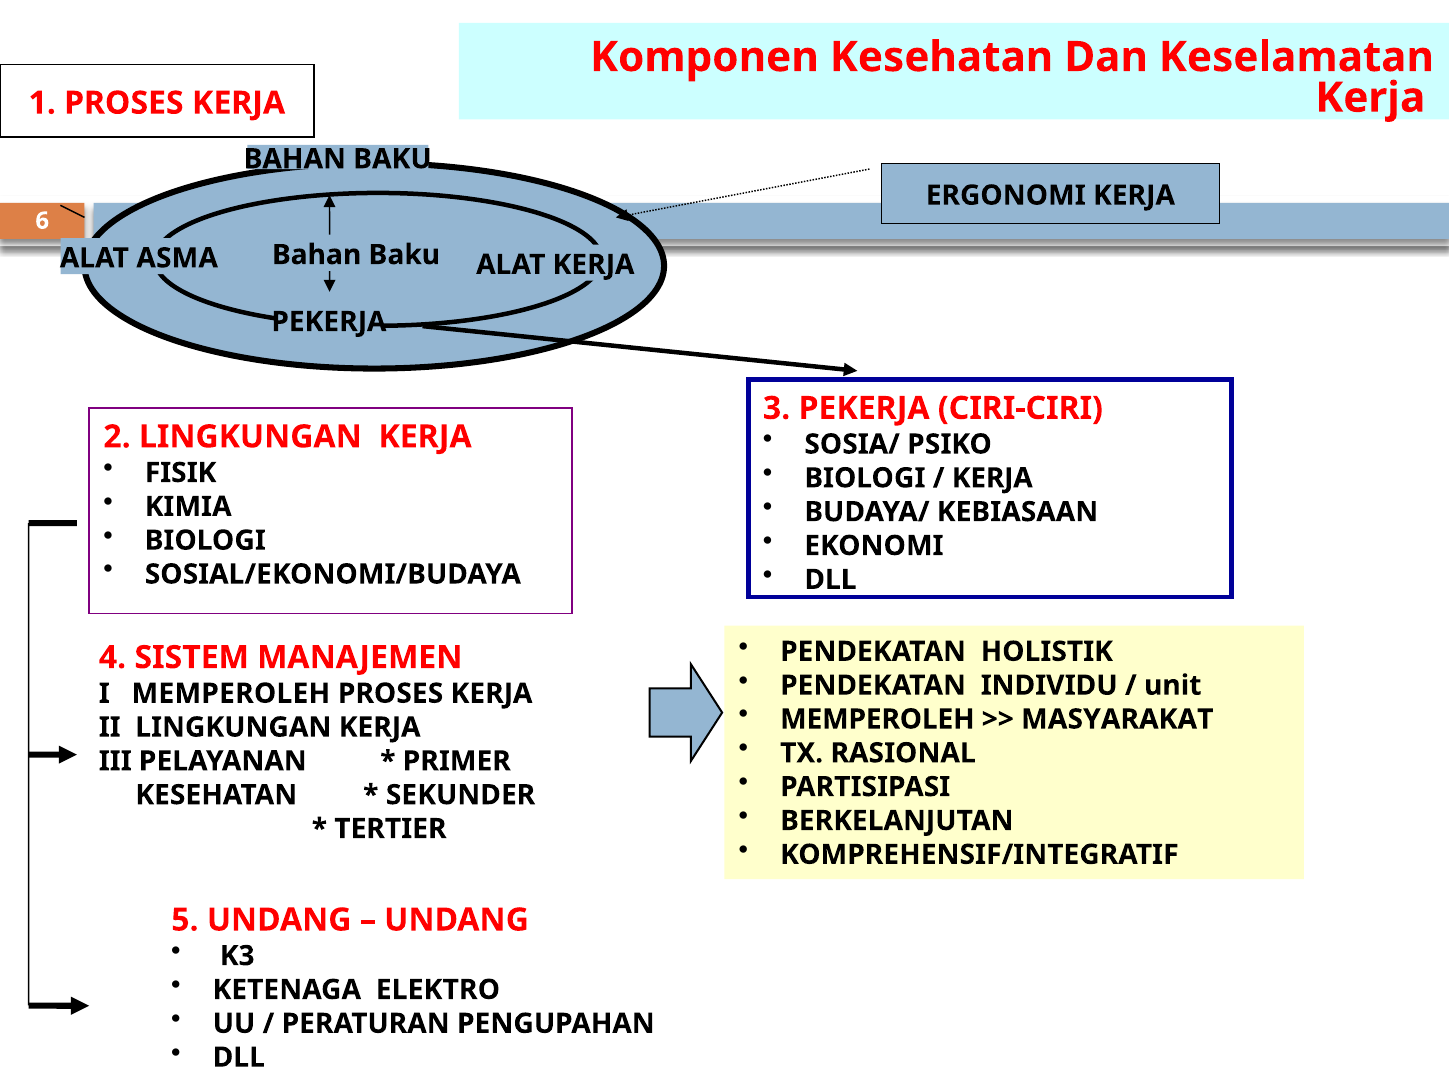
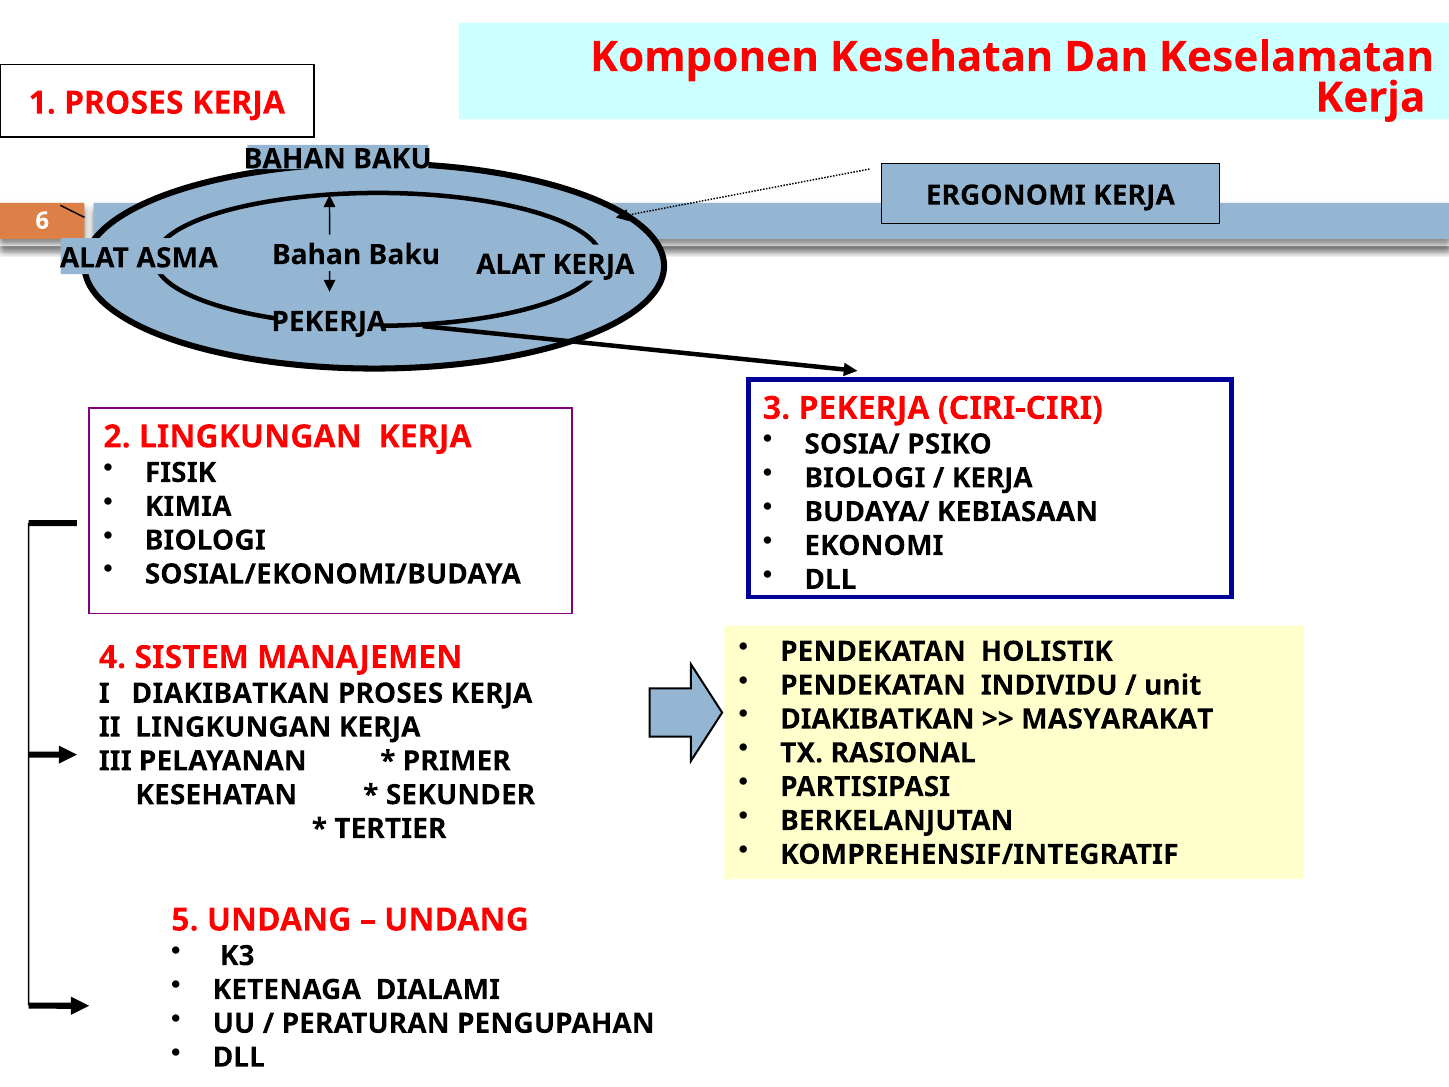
I MEMPEROLEH: MEMPEROLEH -> DIAKIBATKAN
MEMPEROLEH at (877, 719): MEMPEROLEH -> DIAKIBATKAN
ELEKTRO: ELEKTRO -> DIALAMI
